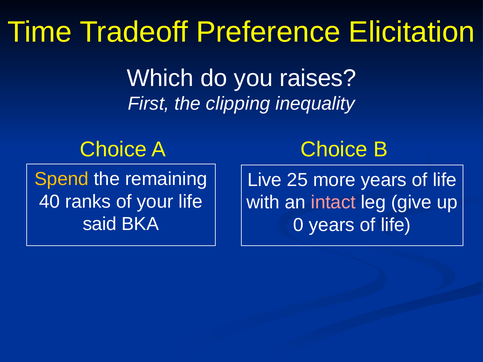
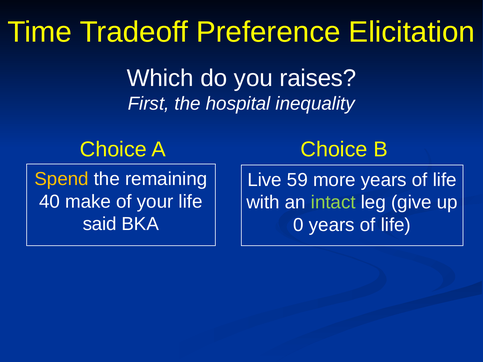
clipping: clipping -> hospital
25: 25 -> 59
ranks: ranks -> make
intact colour: pink -> light green
